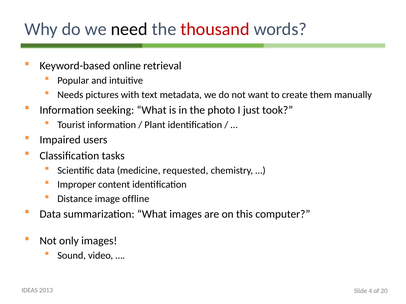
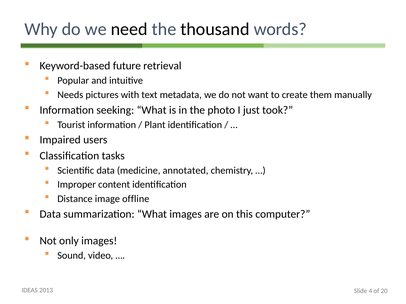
thousand colour: red -> black
online: online -> future
requested: requested -> annotated
